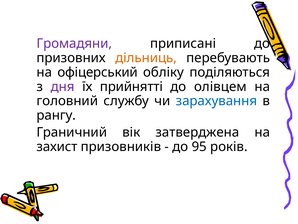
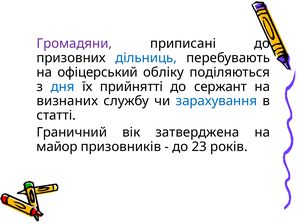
дільниць colour: orange -> blue
дня colour: purple -> blue
олівцем: олівцем -> сержант
головний: головний -> визнаних
рангу: рангу -> статті
захист: захист -> майор
95: 95 -> 23
